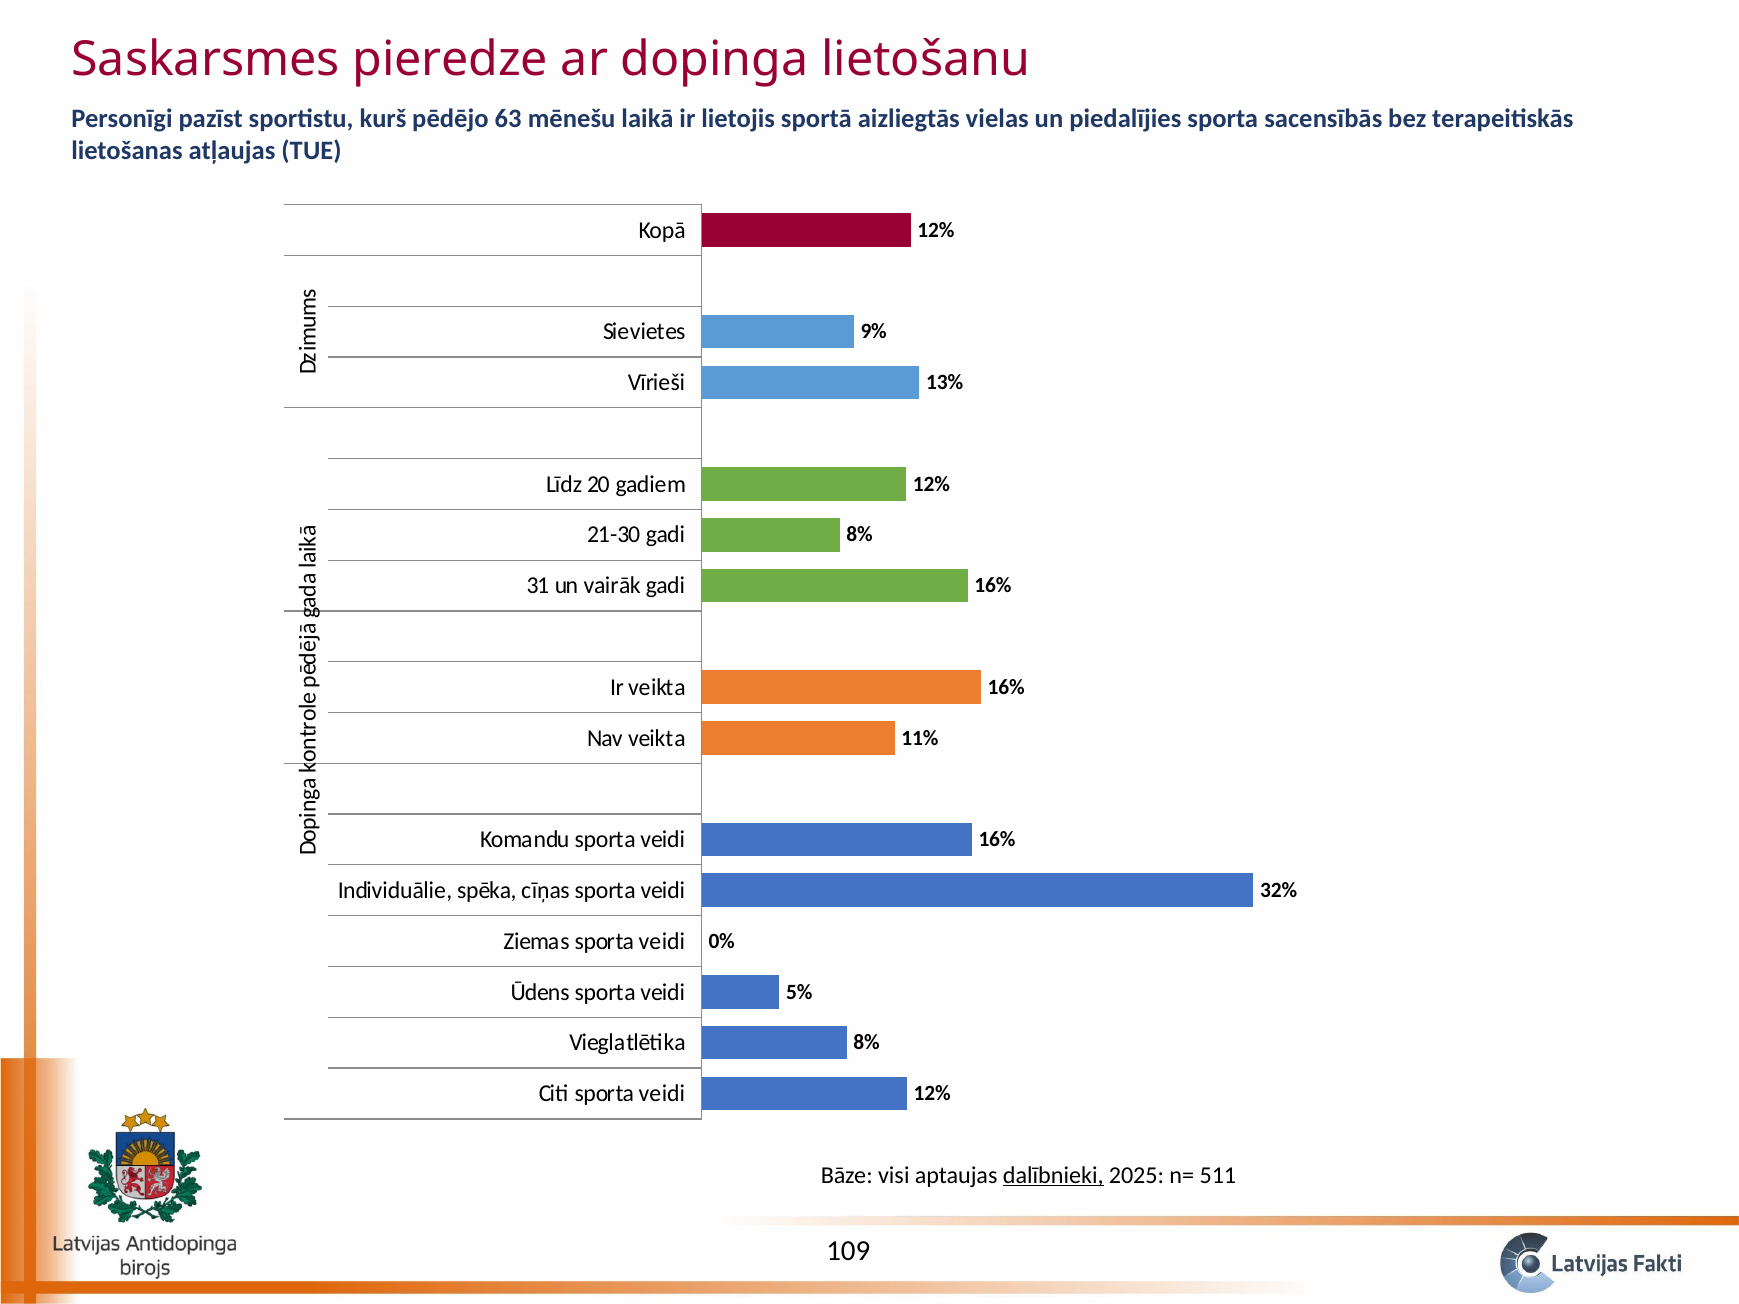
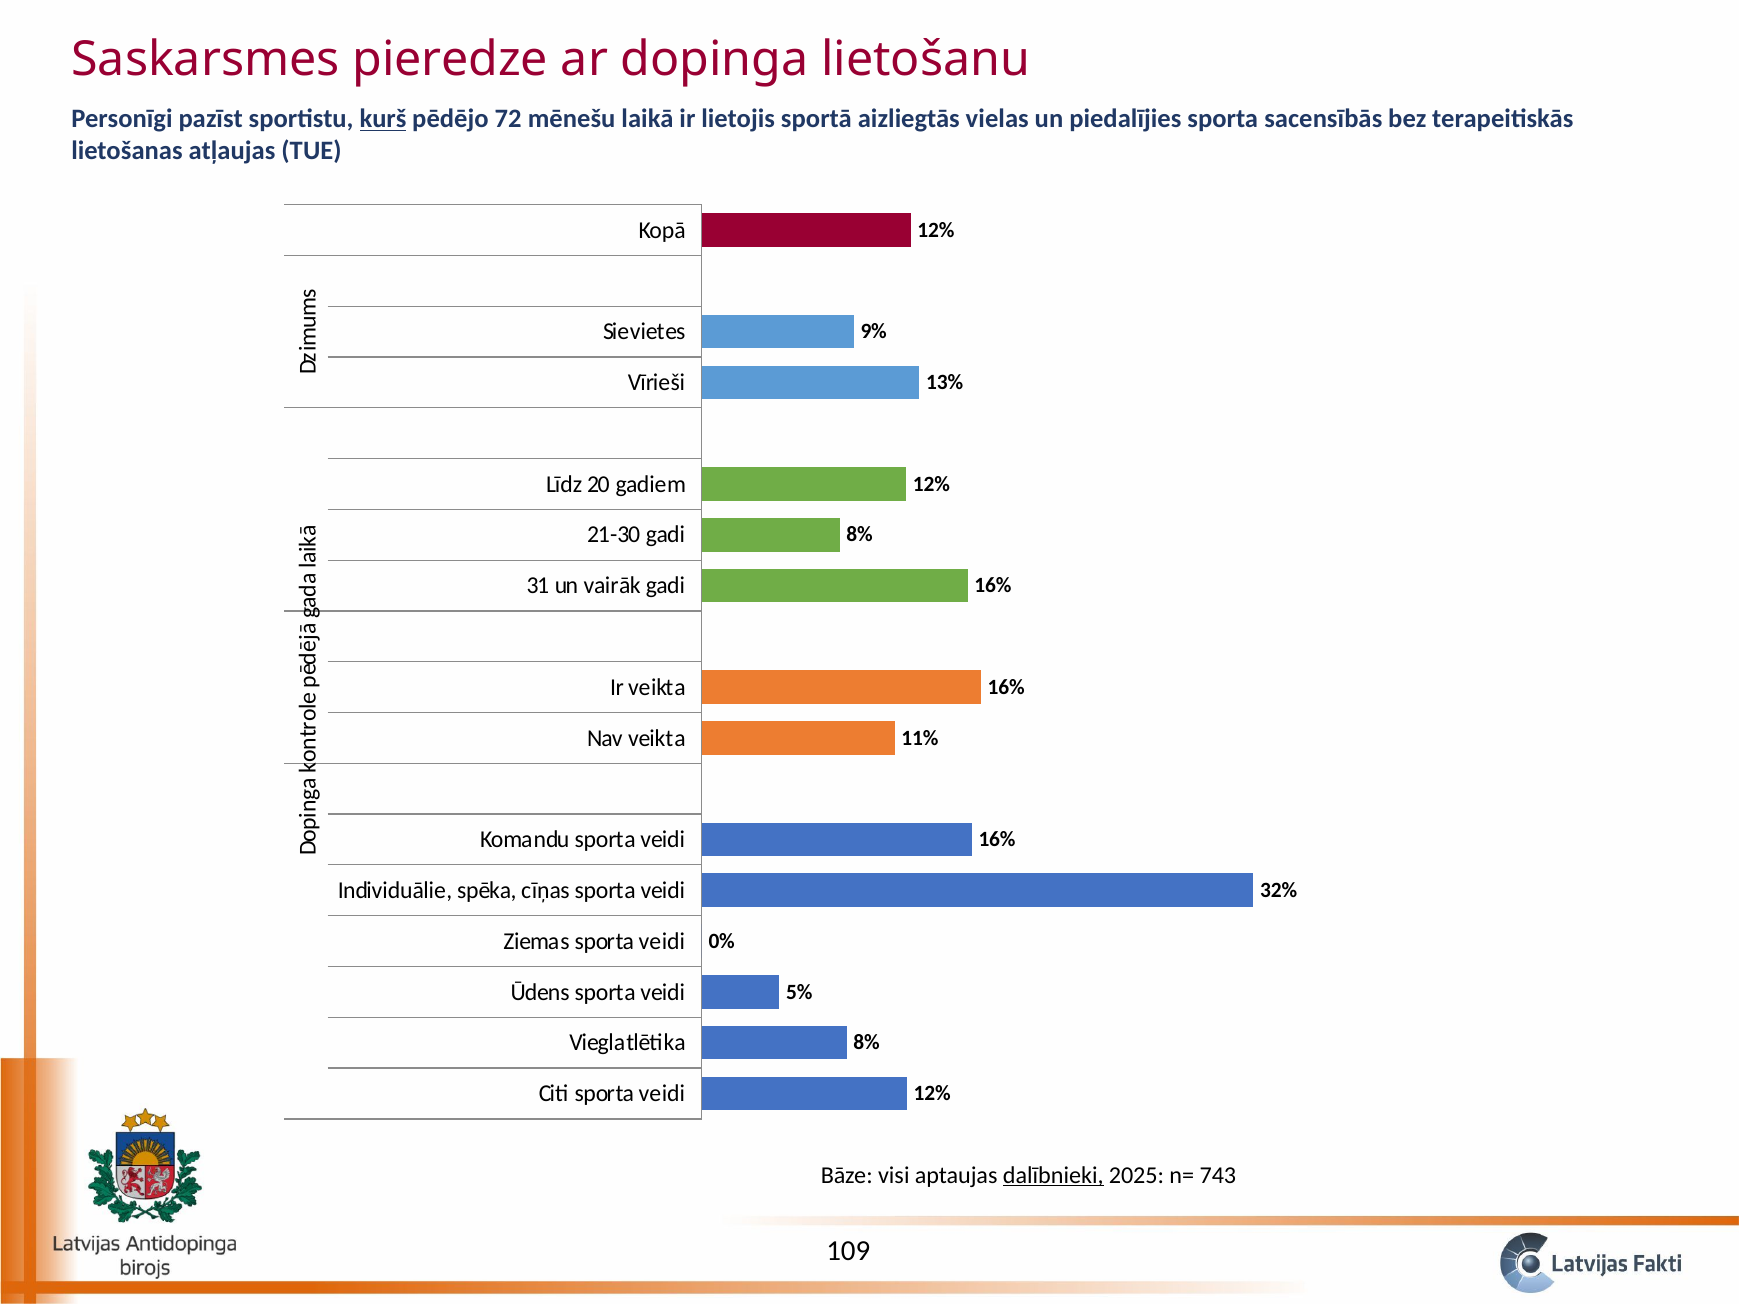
kurš underline: none -> present
63: 63 -> 72
511: 511 -> 743
